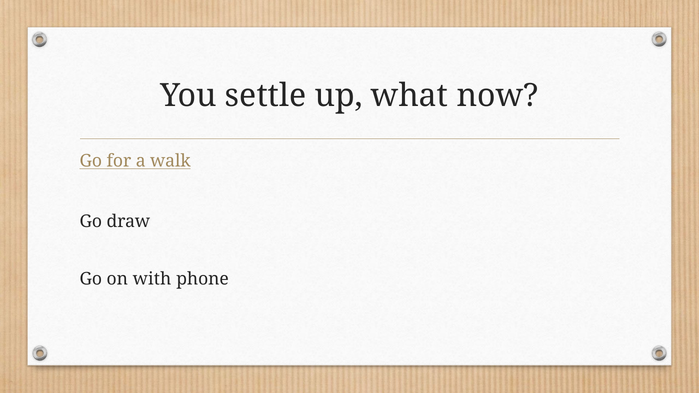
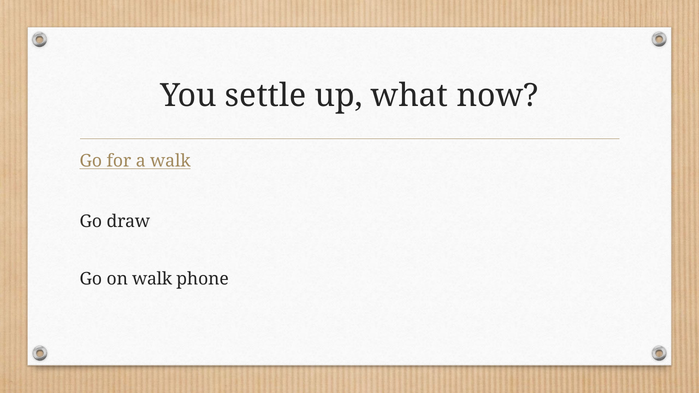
on with: with -> walk
